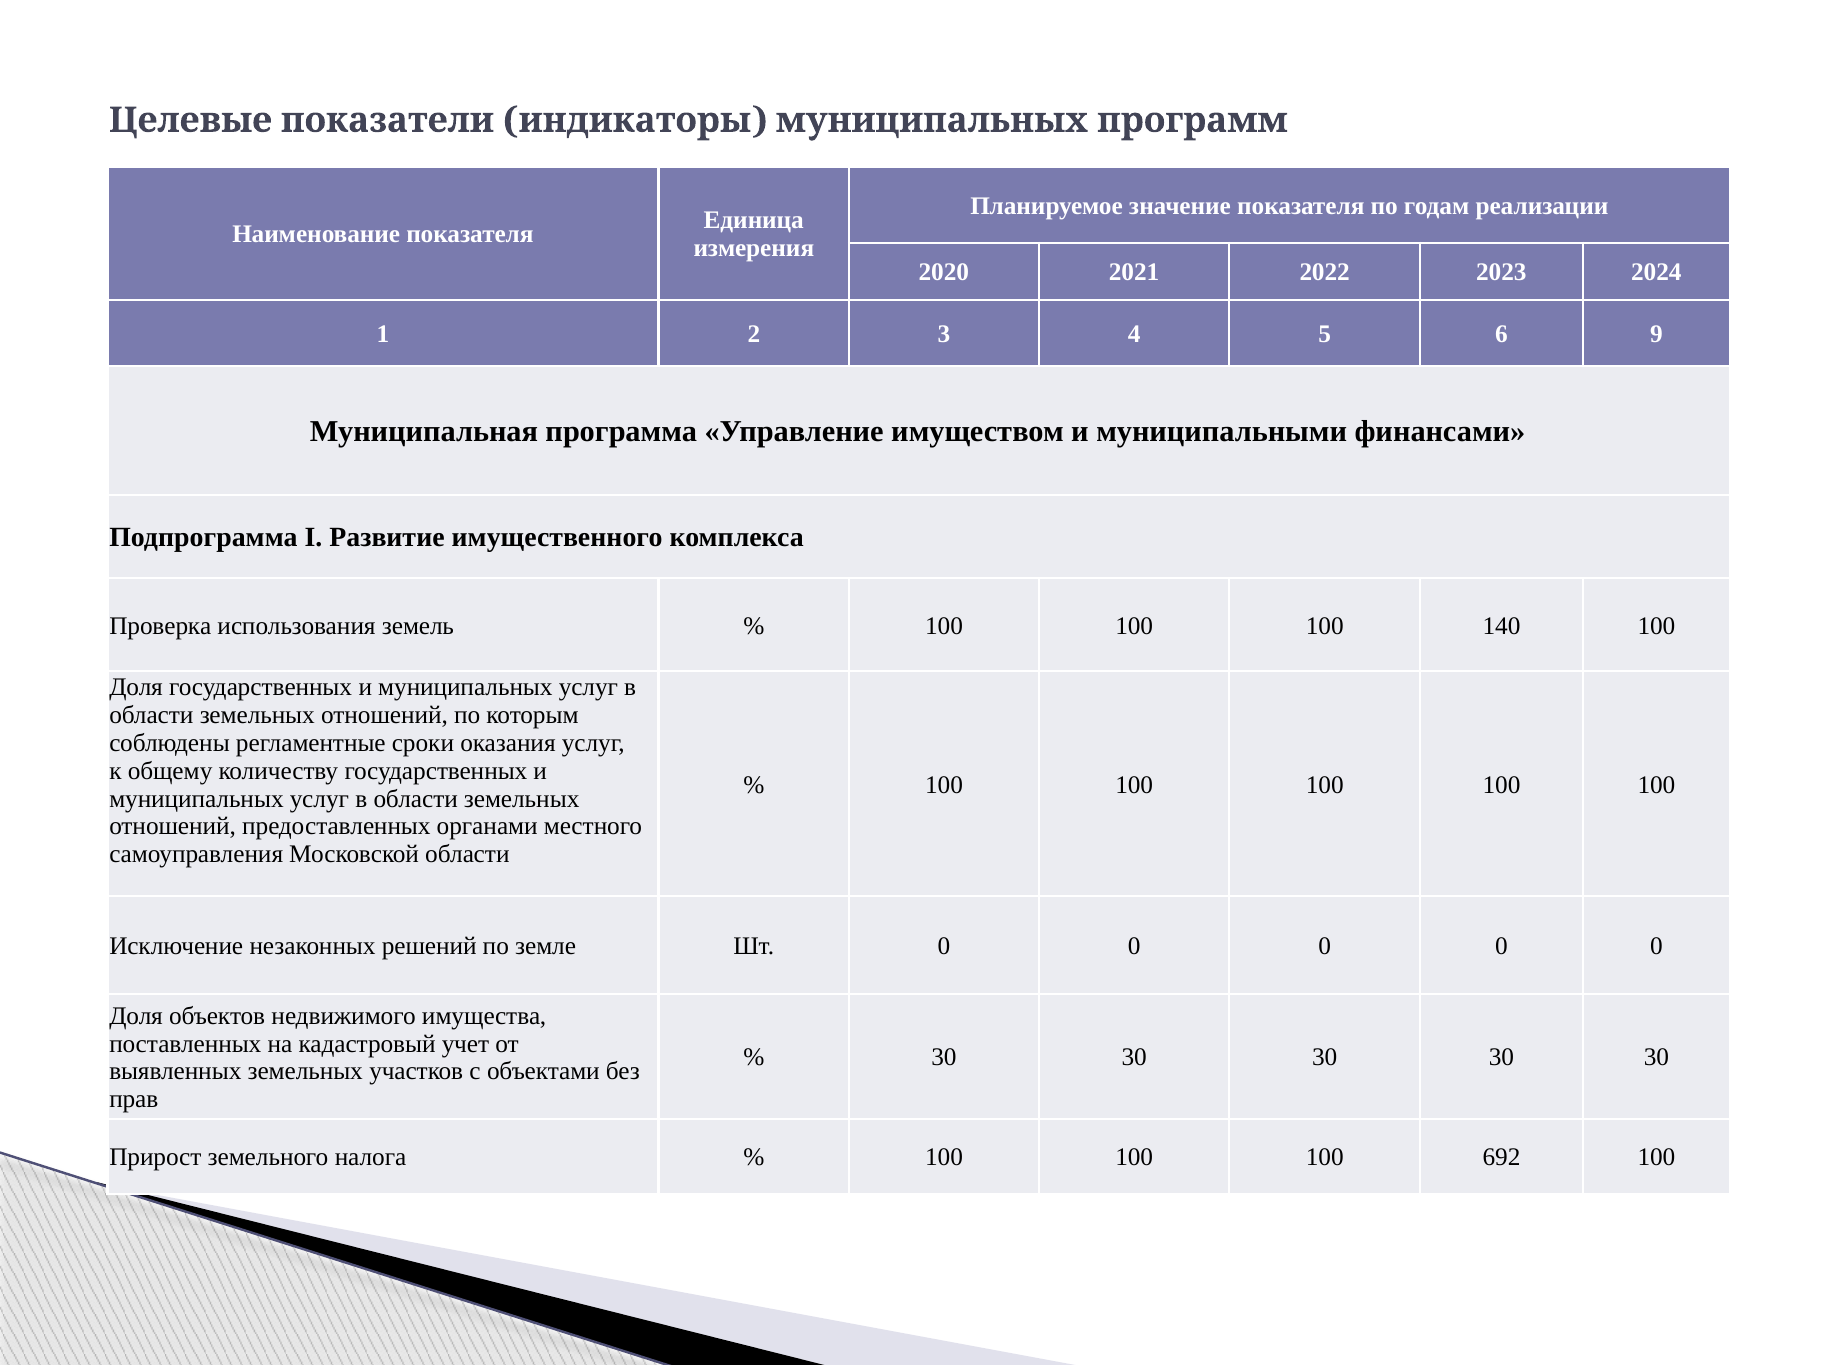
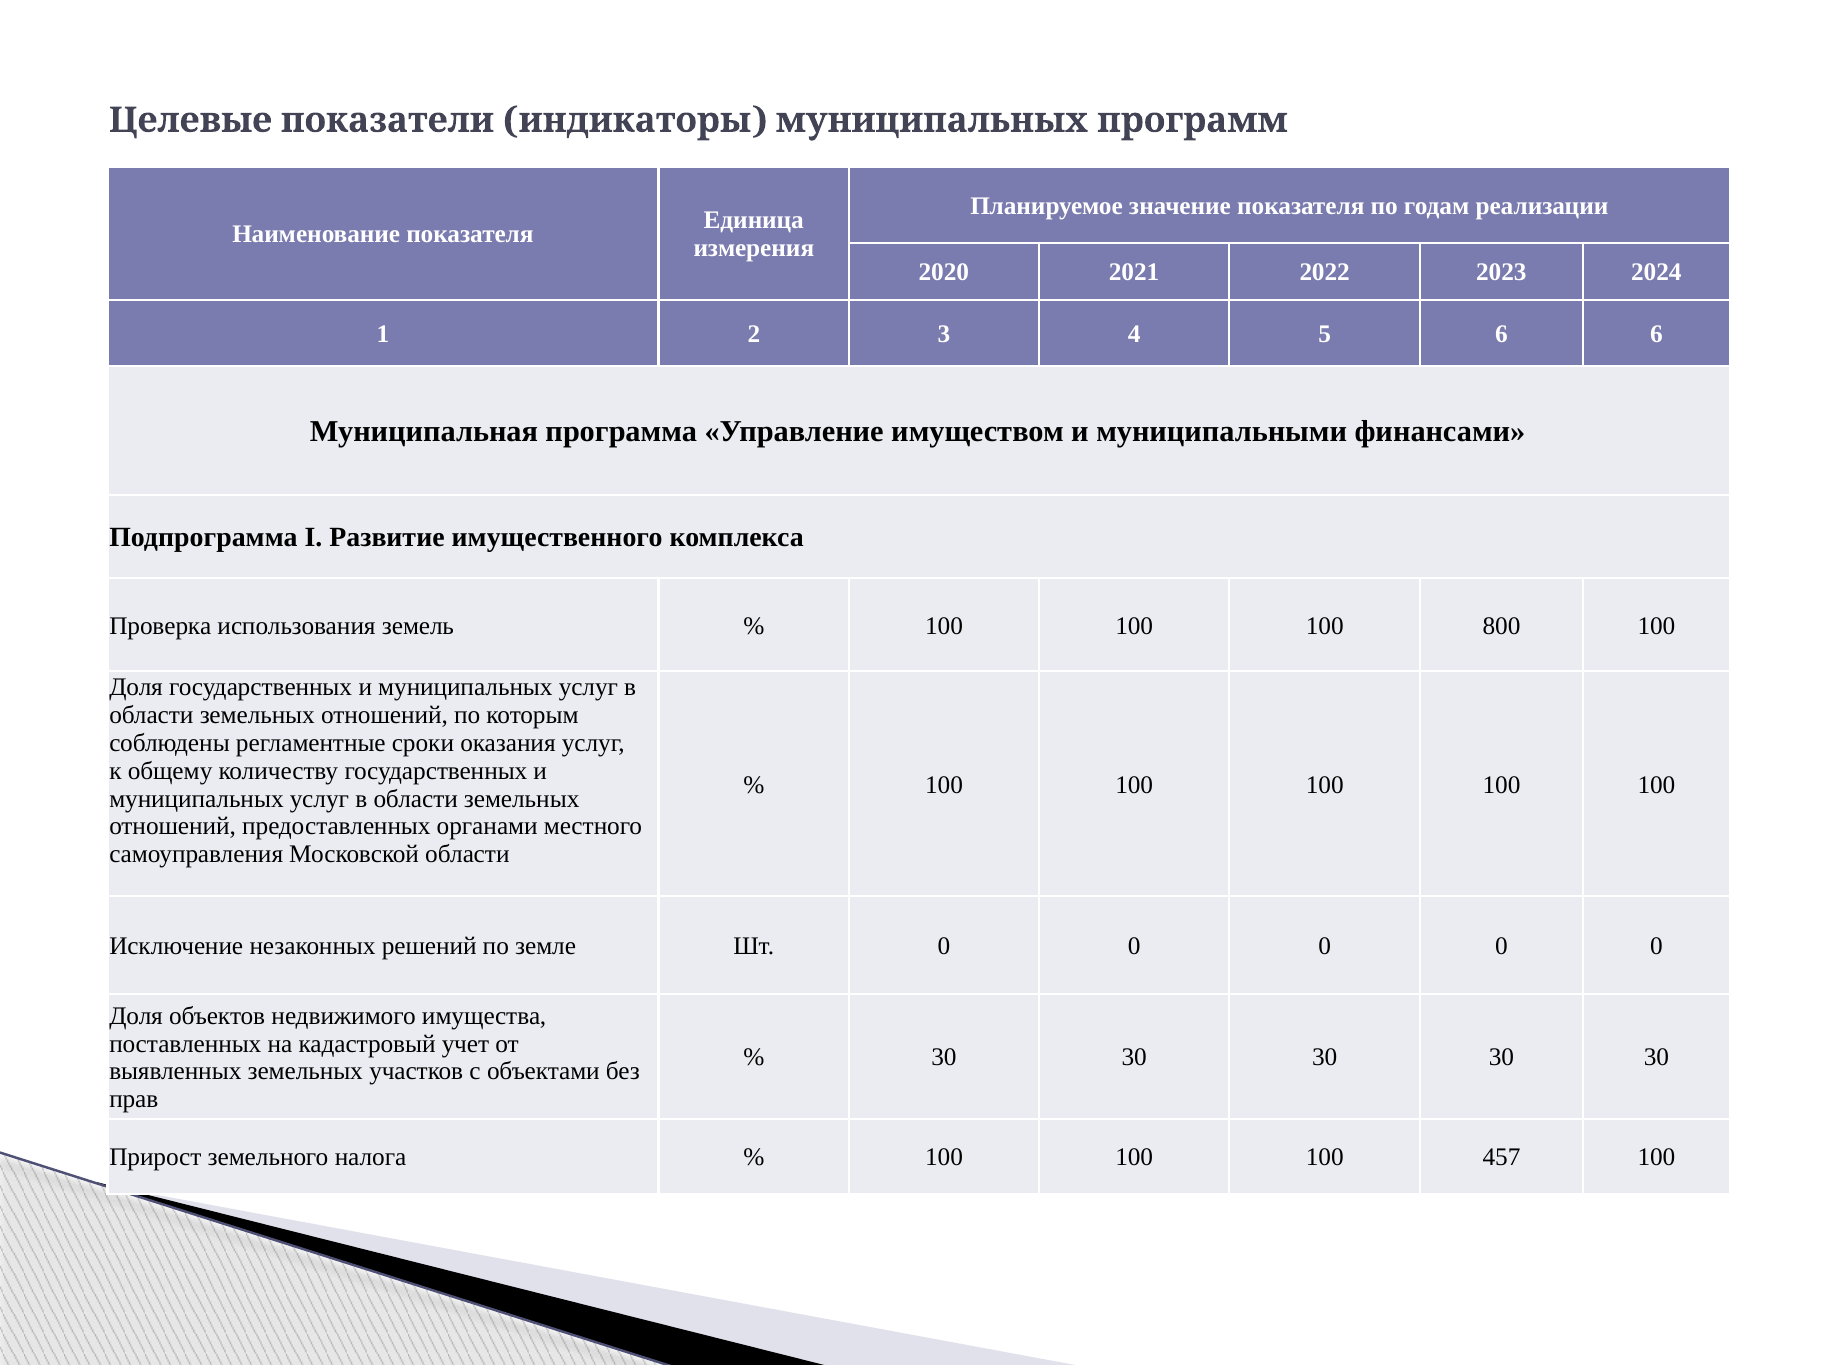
6 9: 9 -> 6
140: 140 -> 800
692: 692 -> 457
